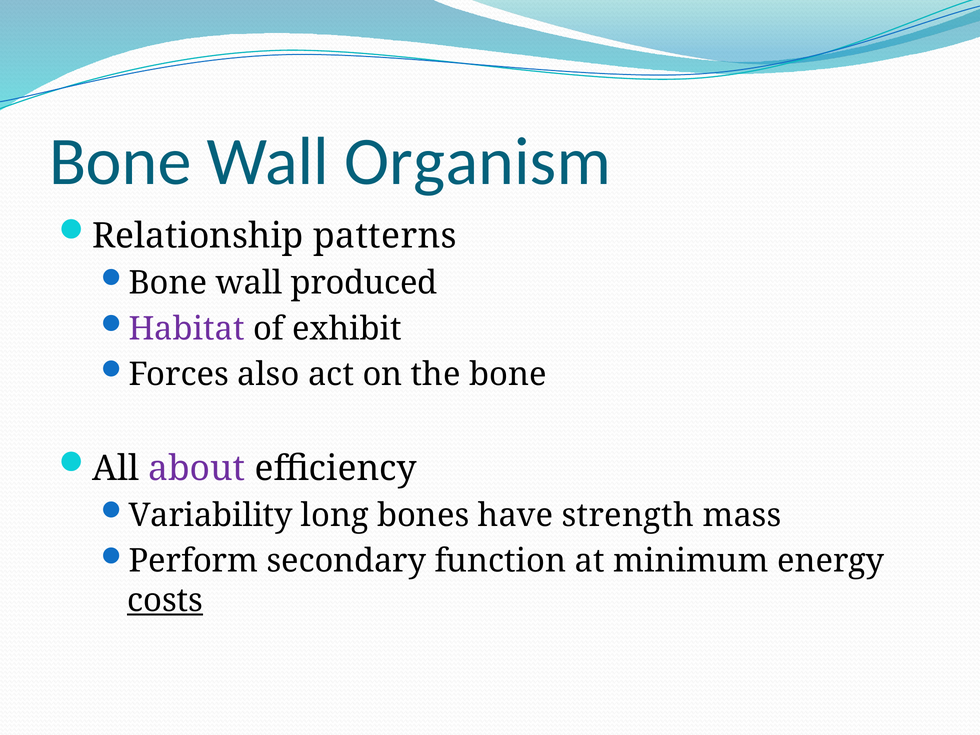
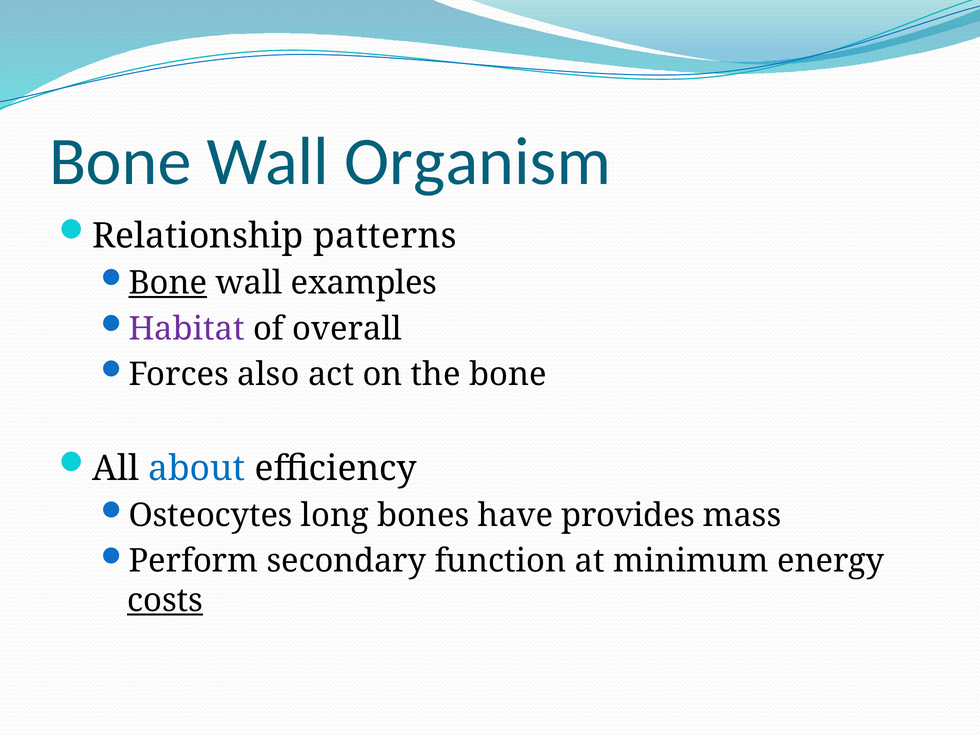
Bone at (168, 283) underline: none -> present
produced: produced -> examples
exhibit: exhibit -> overall
about colour: purple -> blue
Variability: Variability -> Osteocytes
strength: strength -> provides
